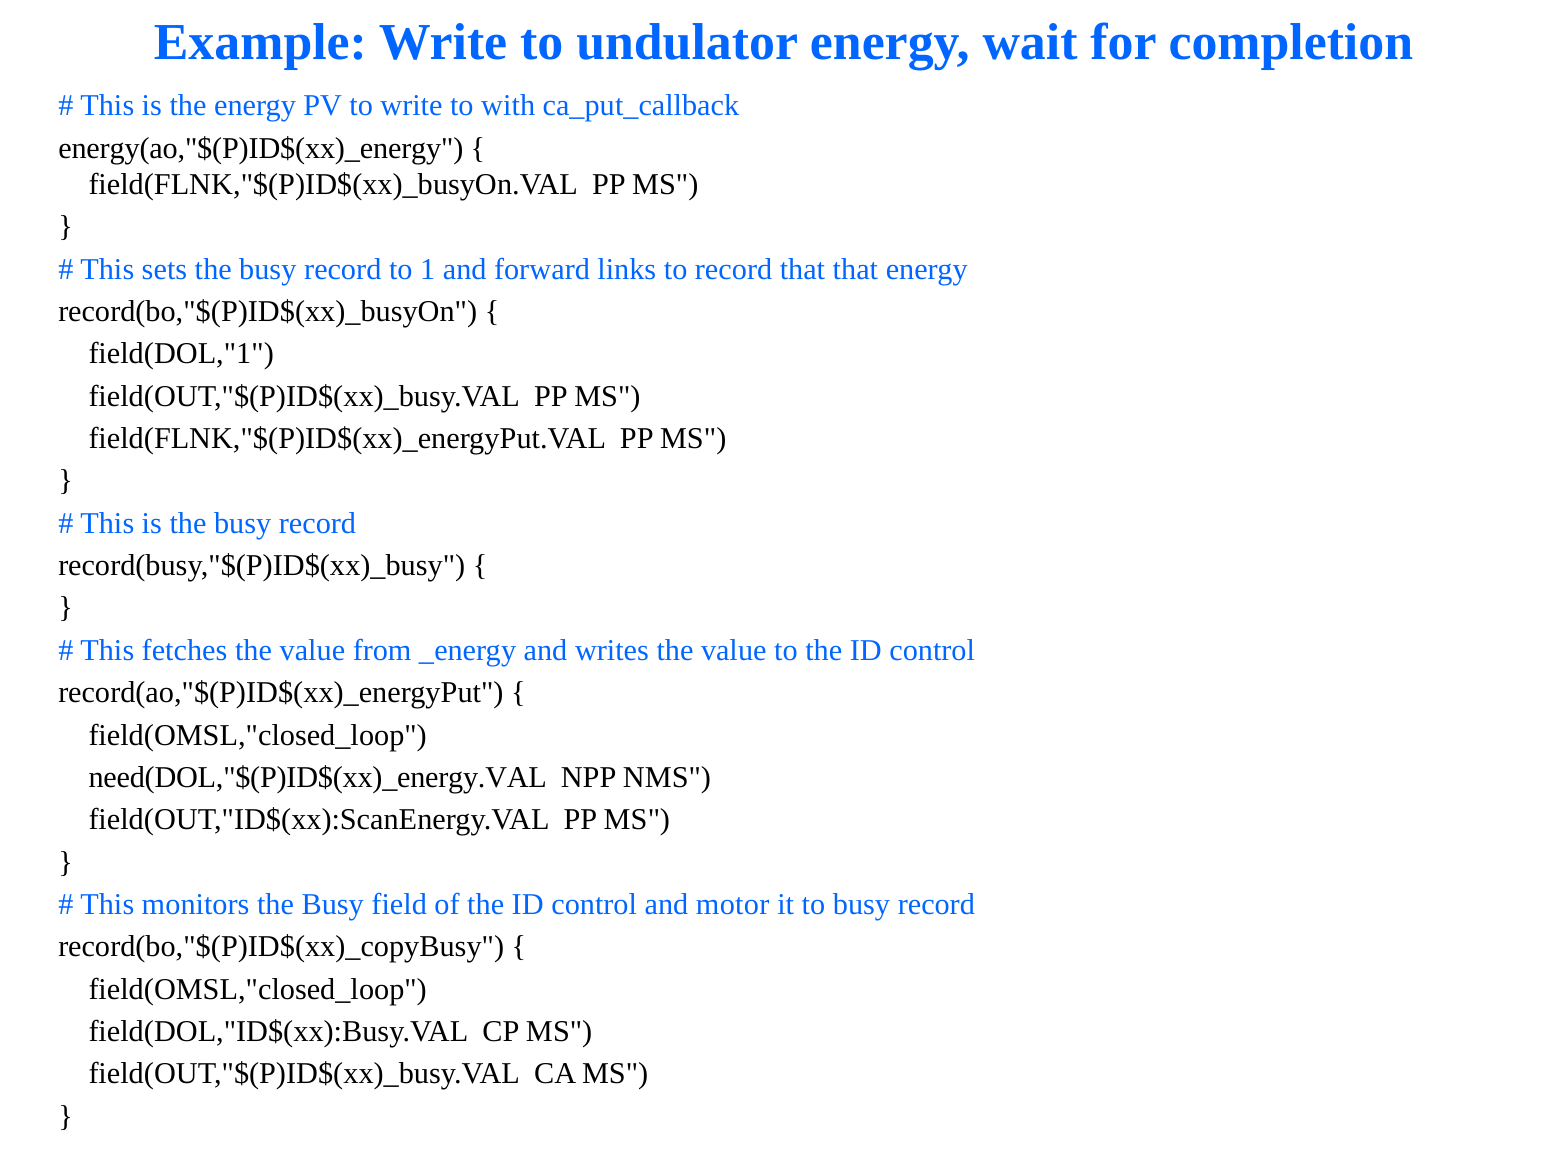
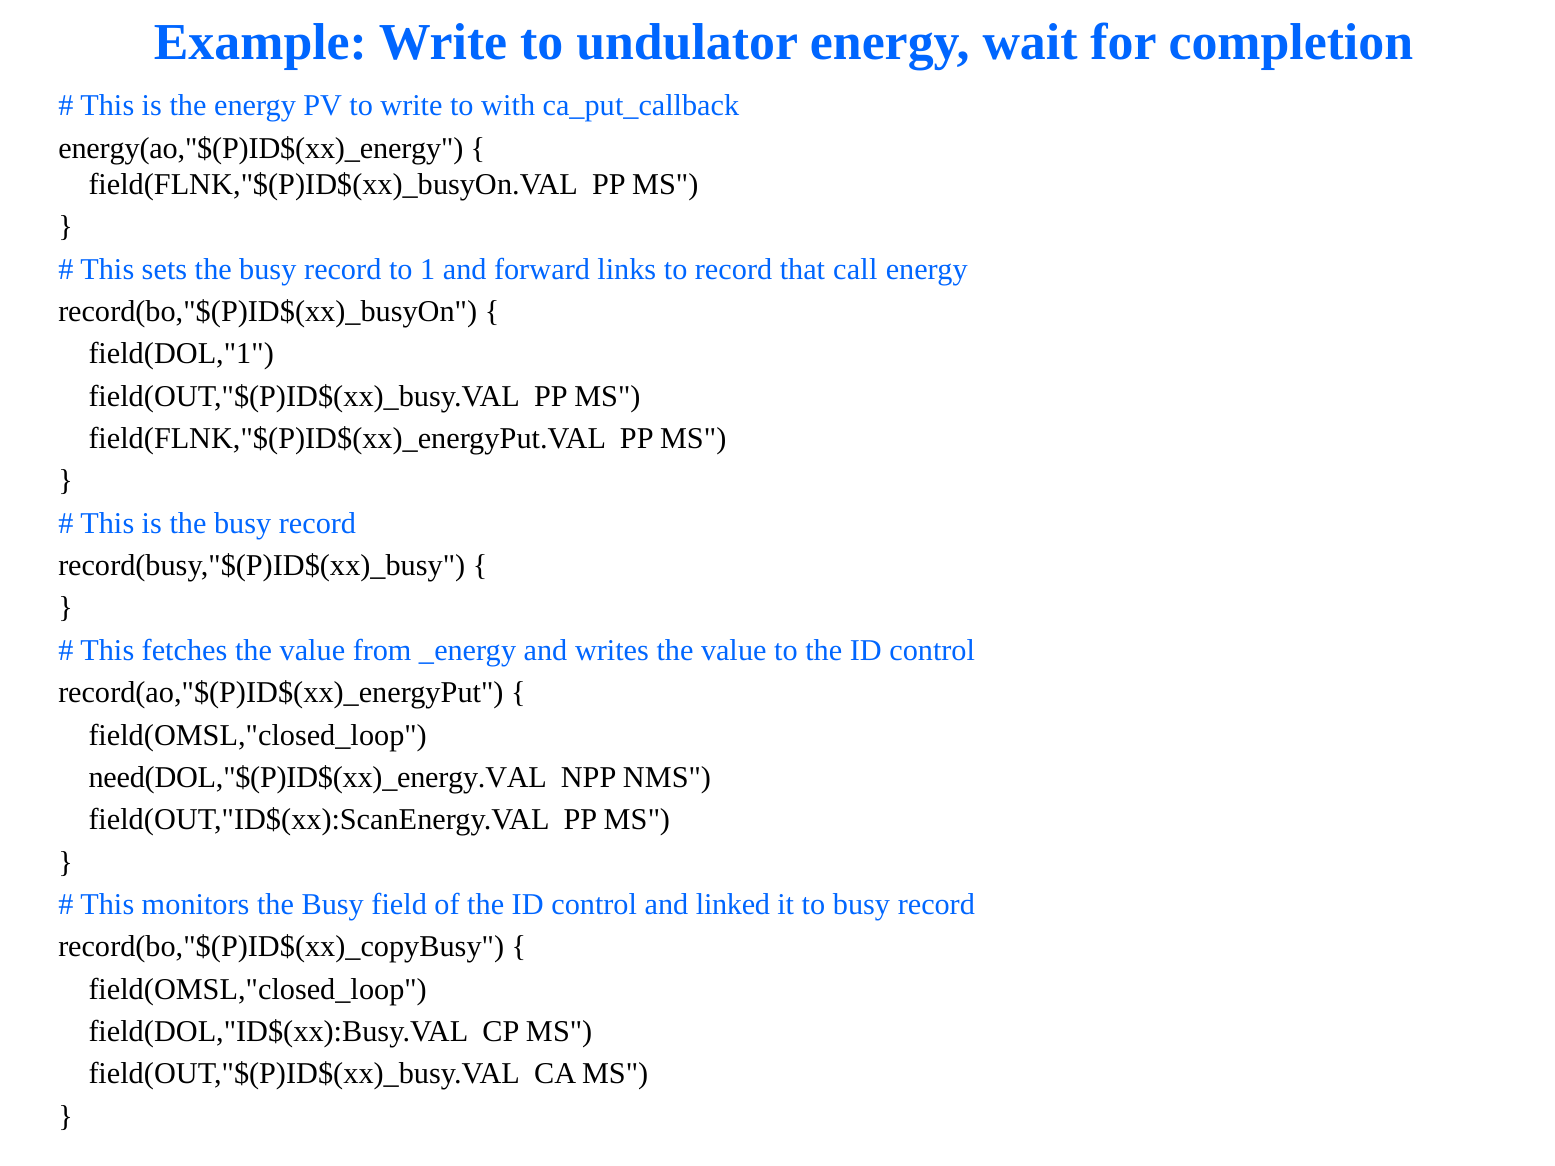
that that: that -> call
motor: motor -> linked
